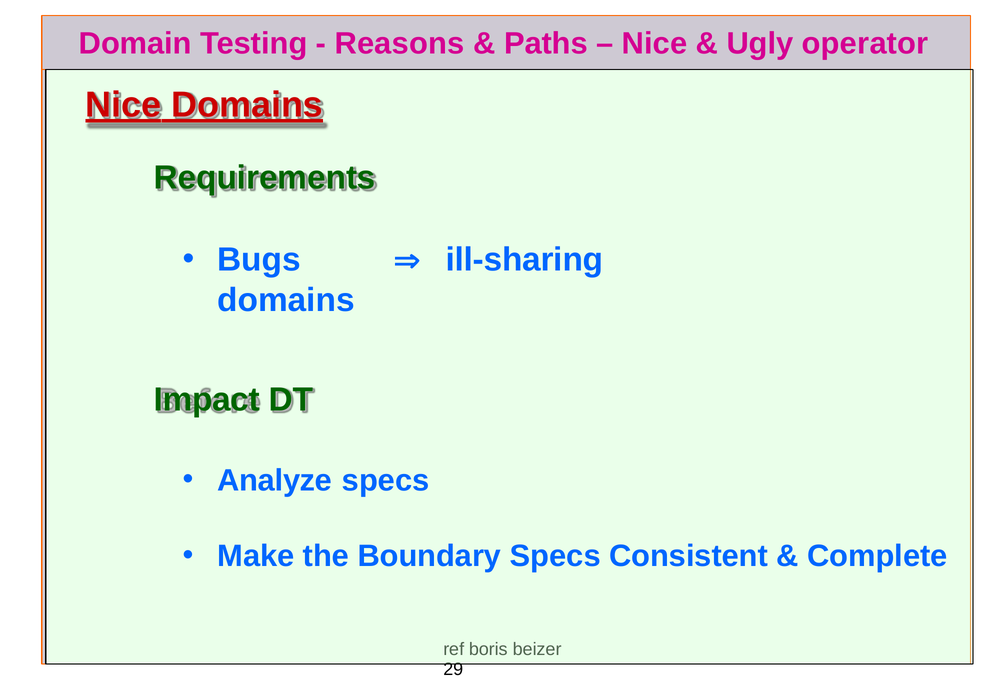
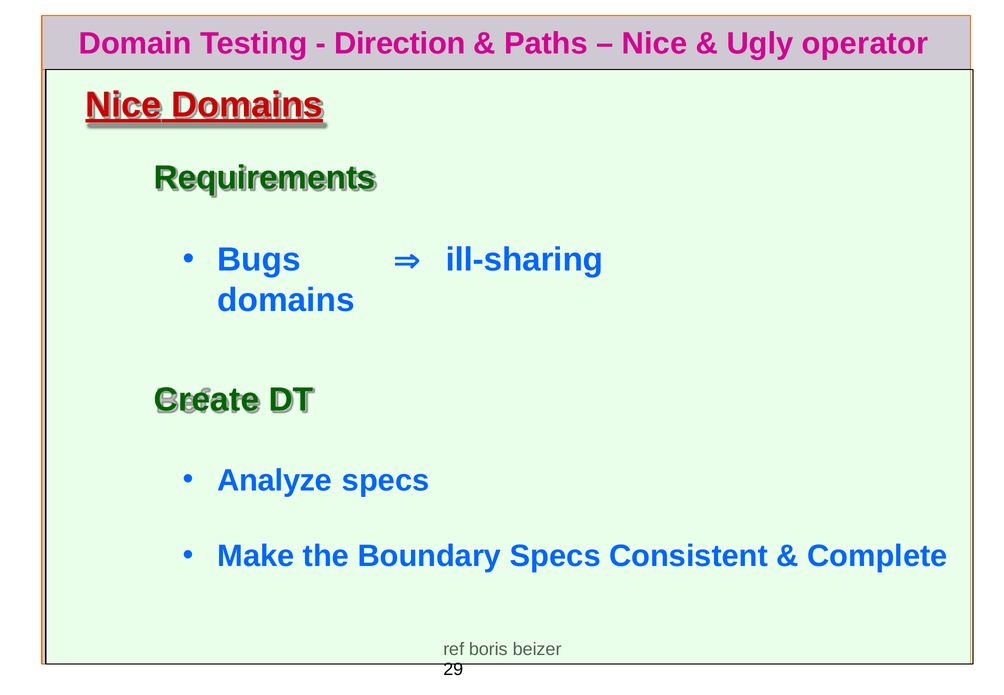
Reasons: Reasons -> Direction
Impact: Impact -> Create
